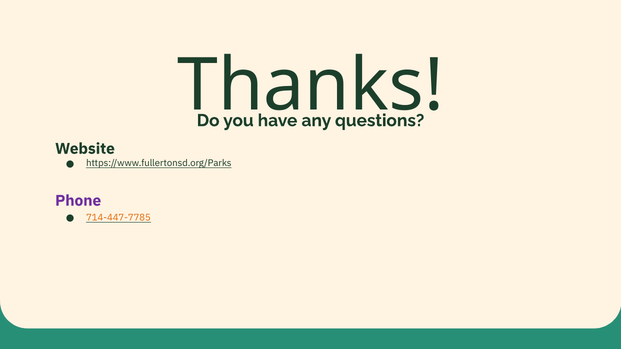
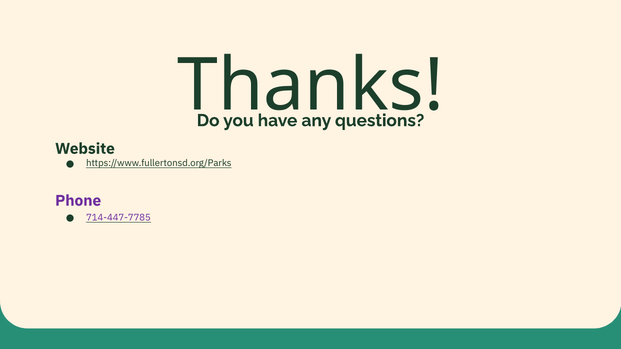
714-447-7785 colour: orange -> purple
